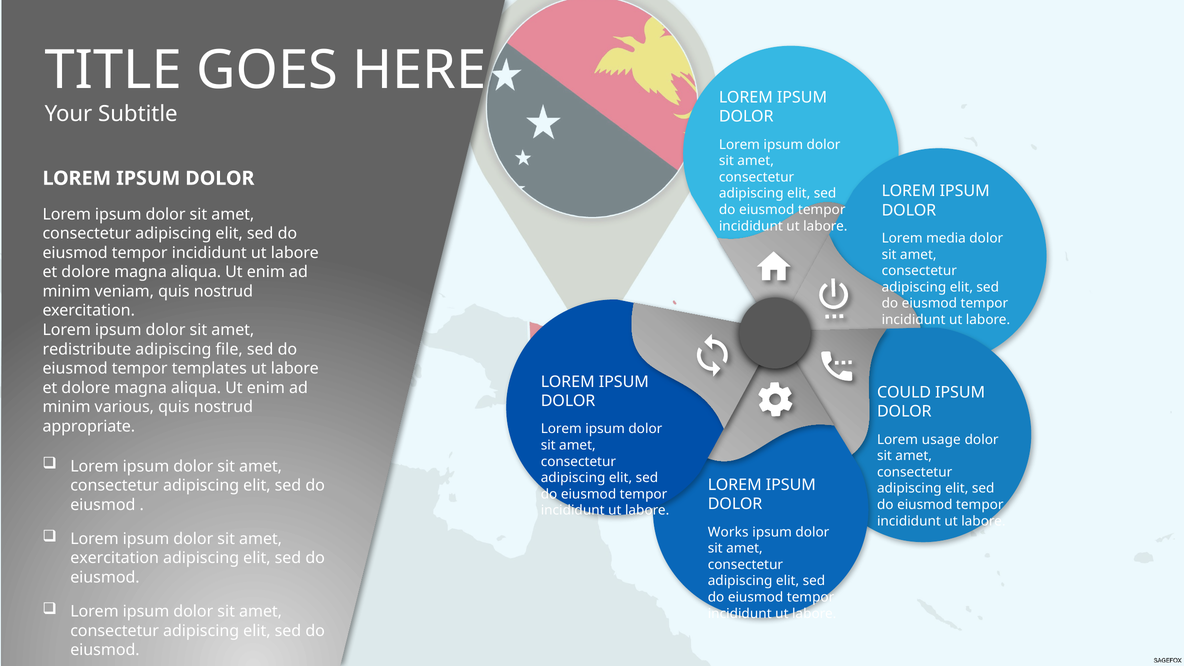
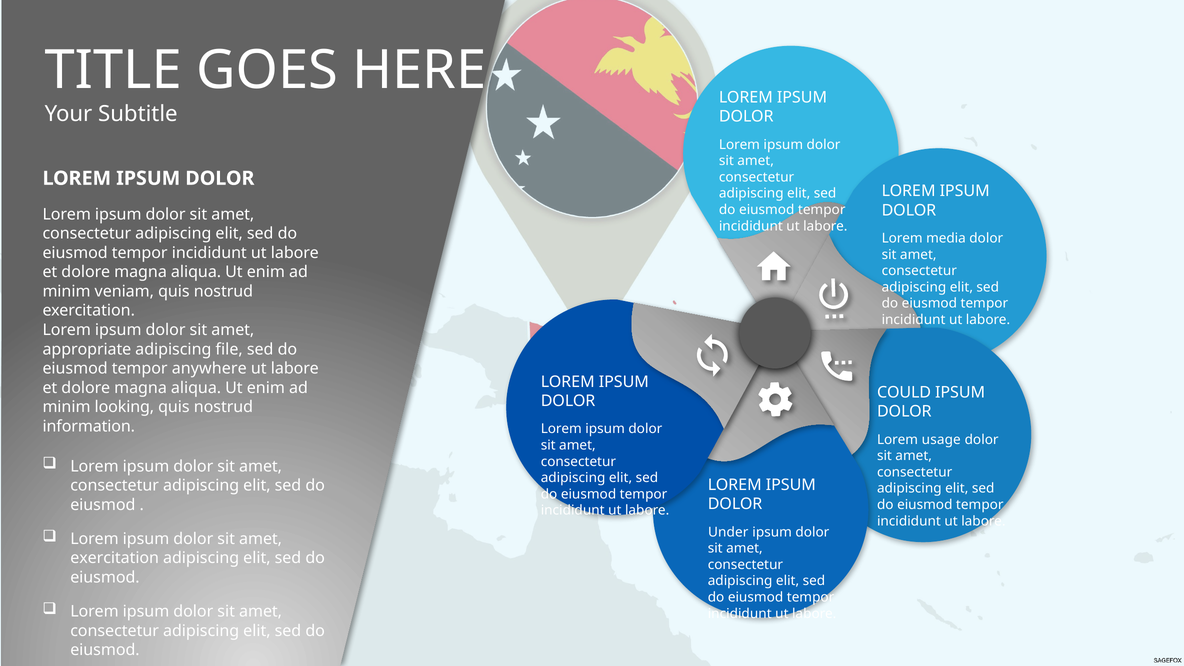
redistribute: redistribute -> appropriate
templates: templates -> anywhere
various: various -> looking
appropriate: appropriate -> information
Works: Works -> Under
